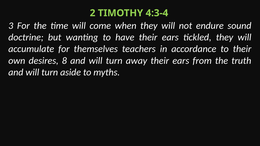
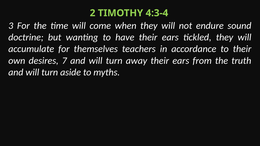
8: 8 -> 7
